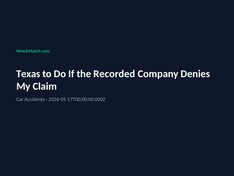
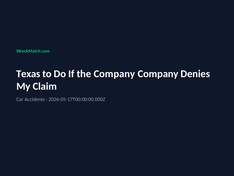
the Recorded: Recorded -> Company
